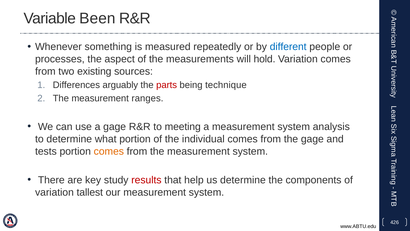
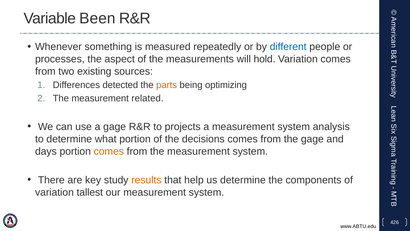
arguably: arguably -> detected
parts colour: red -> orange
technique: technique -> optimizing
ranges: ranges -> related
meeting: meeting -> projects
individual: individual -> decisions
tests: tests -> days
results colour: red -> orange
